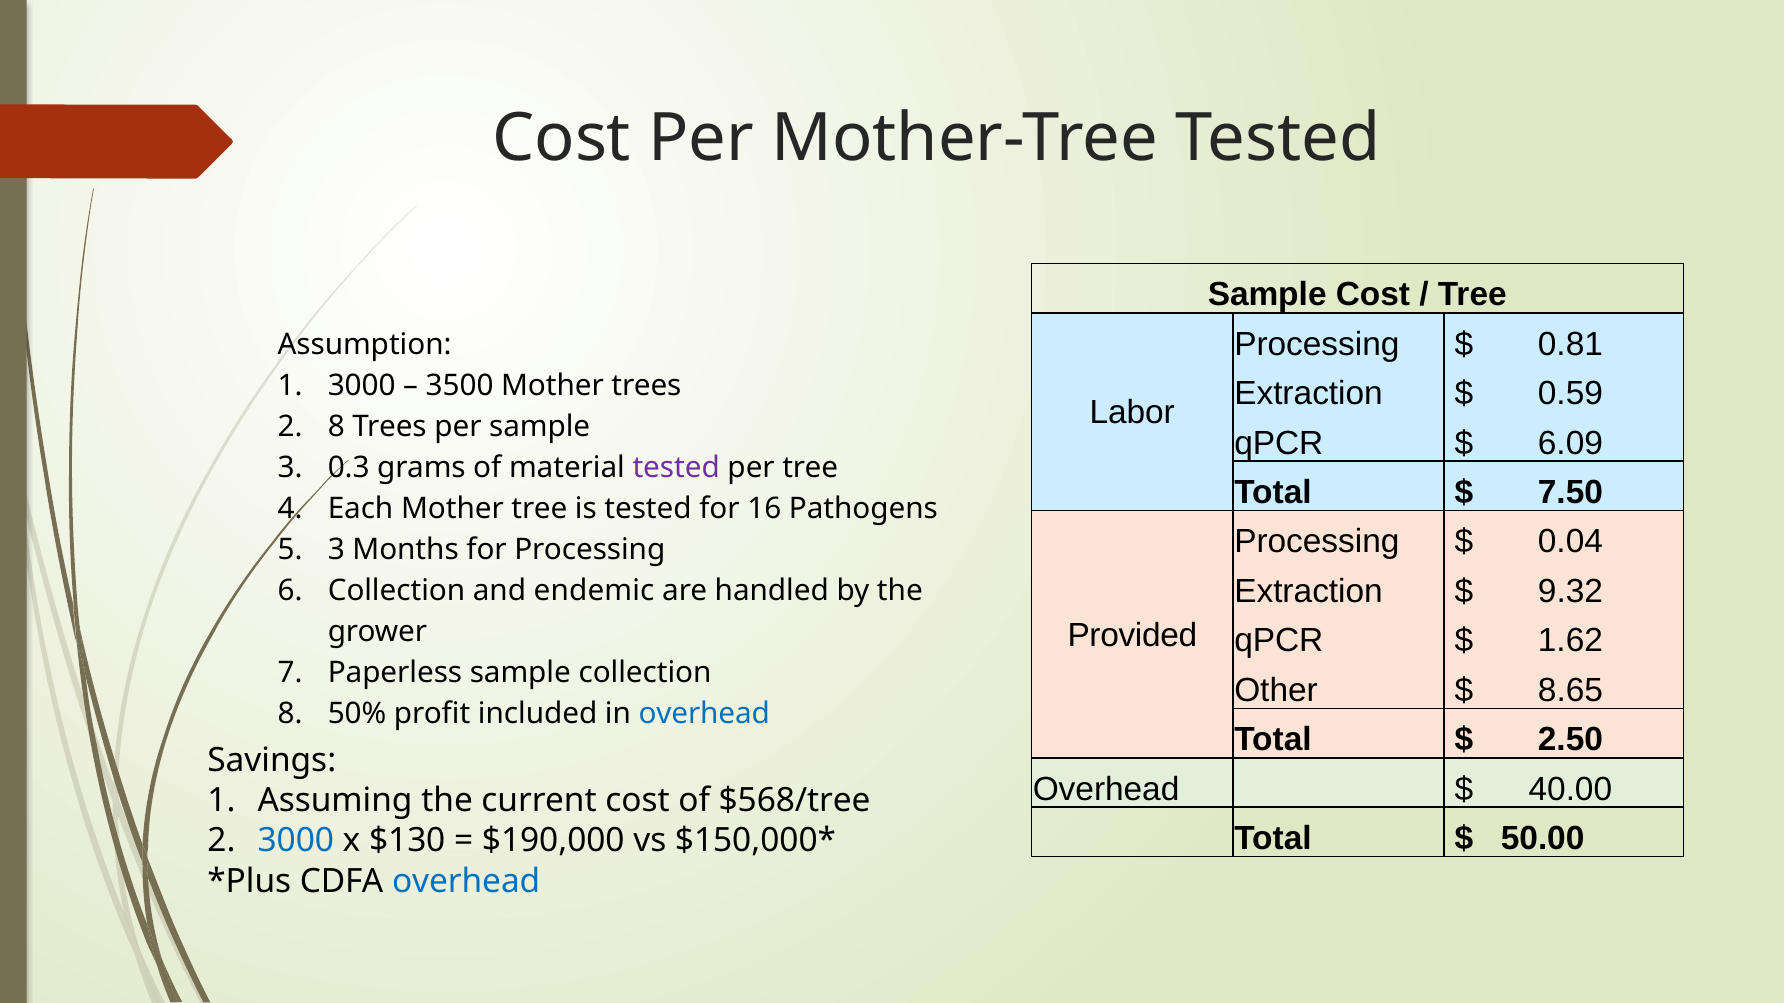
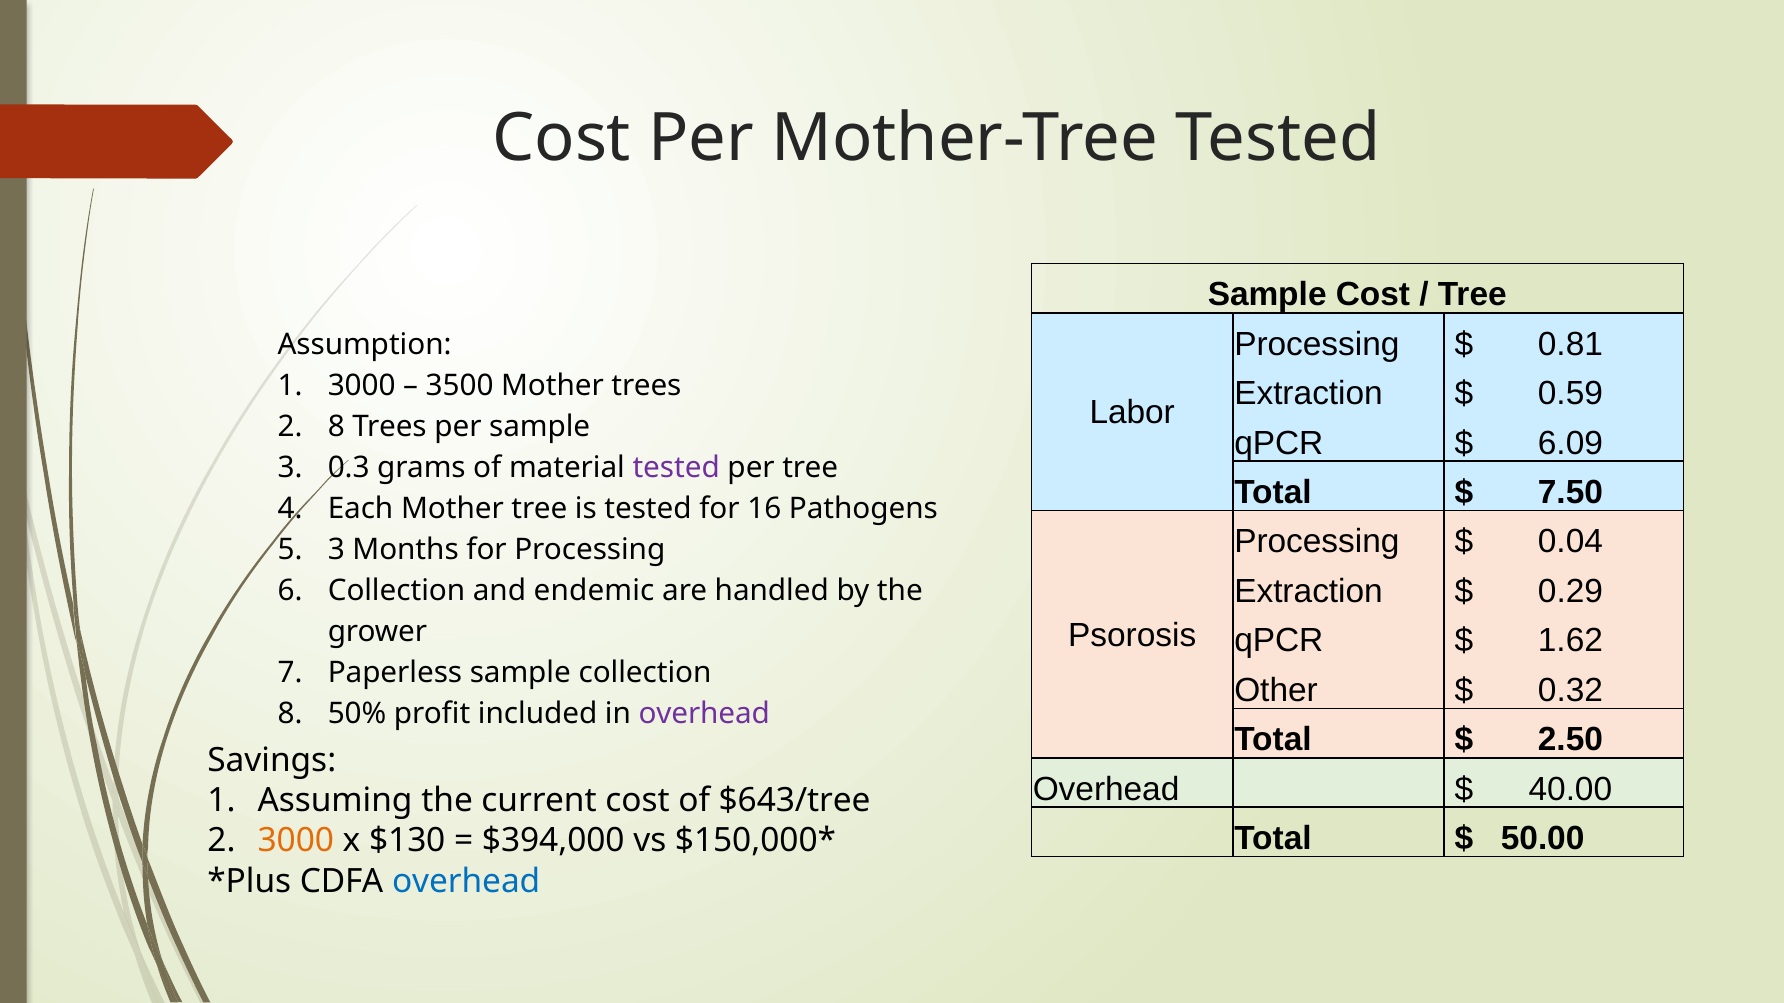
9.32: 9.32 -> 0.29
Provided: Provided -> Psorosis
8.65: 8.65 -> 0.32
overhead at (704, 714) colour: blue -> purple
$568/tree: $568/tree -> $643/tree
3000 at (296, 841) colour: blue -> orange
$190,000: $190,000 -> $394,000
